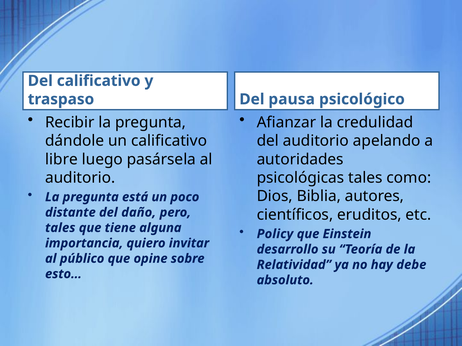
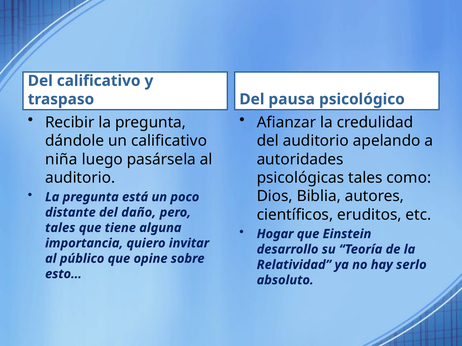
libre: libre -> niña
Policy: Policy -> Hogar
debe: debe -> serlo
